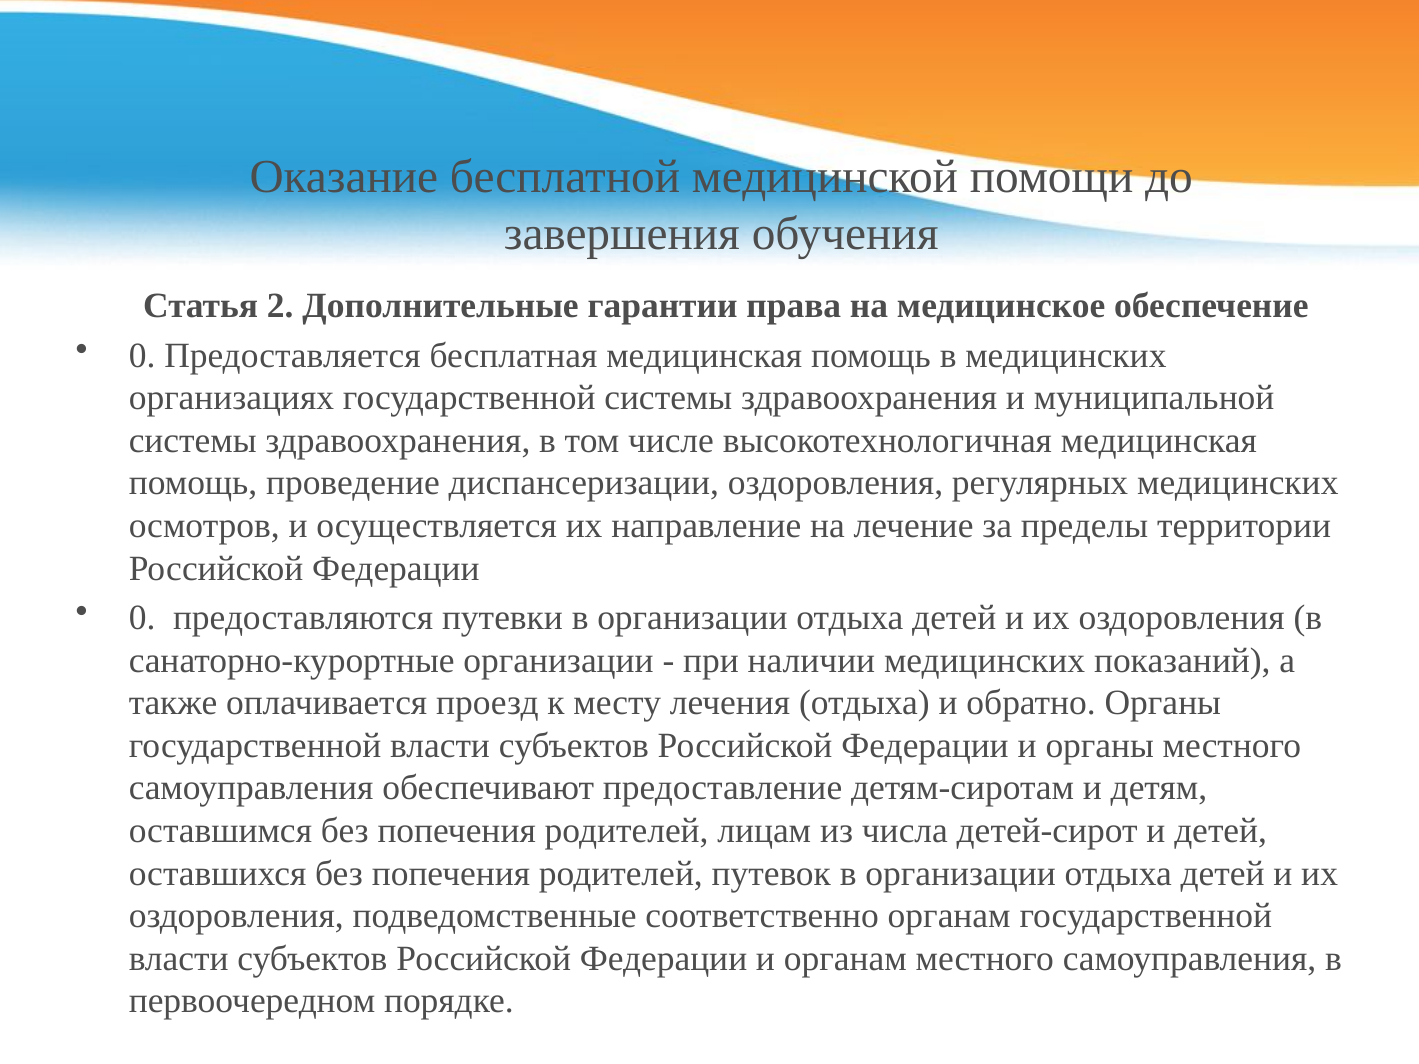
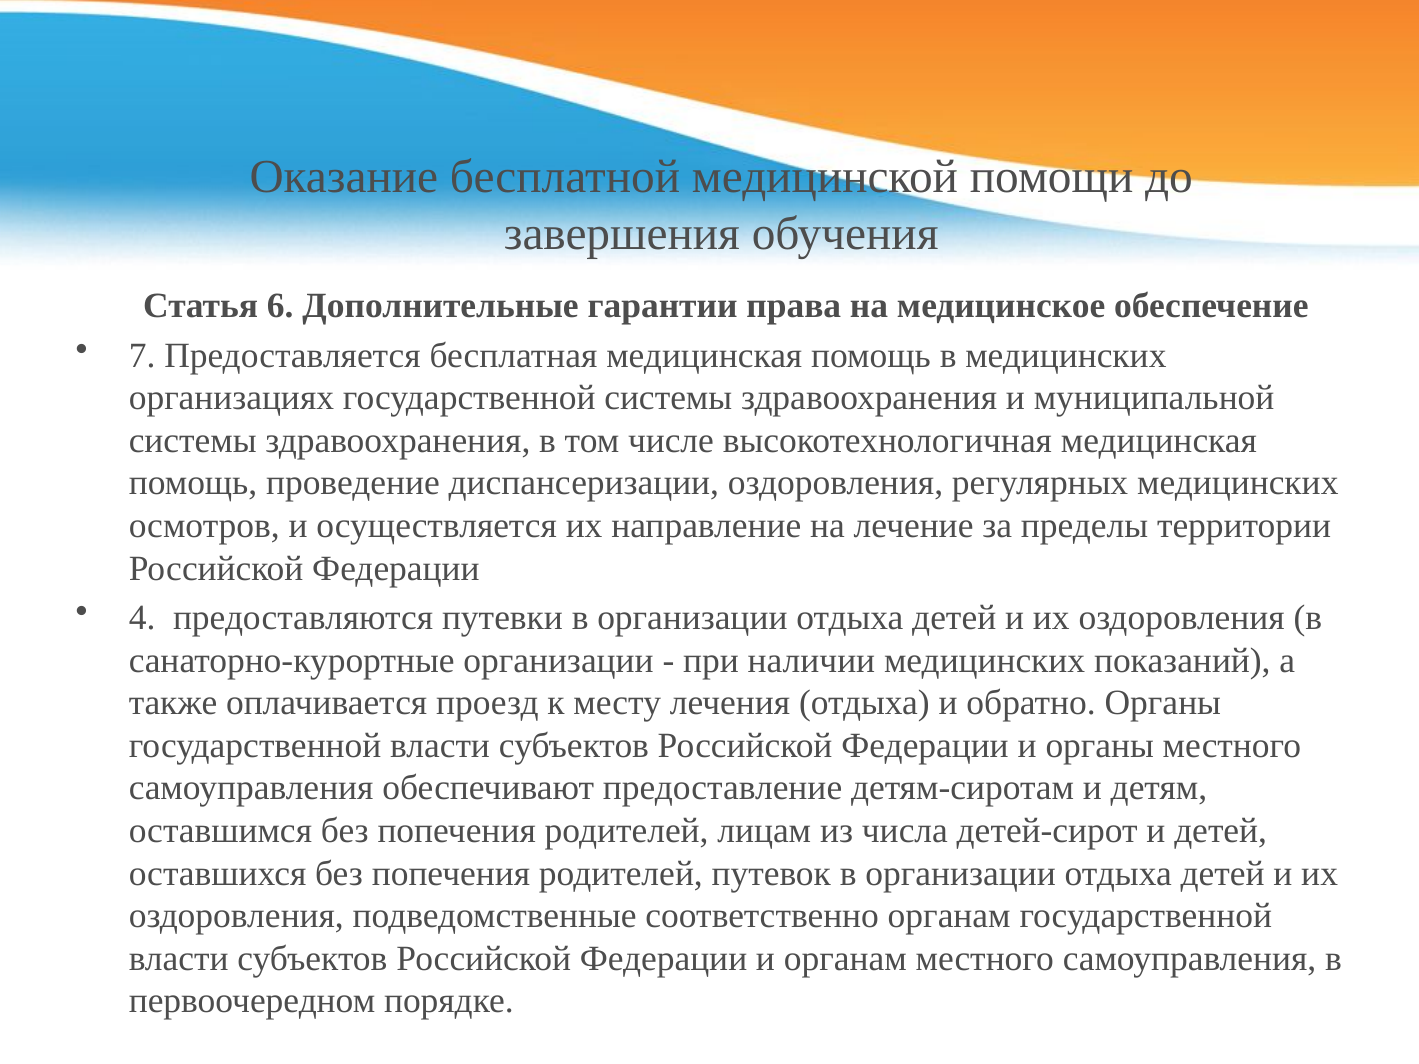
2: 2 -> 6
0 at (142, 356): 0 -> 7
0 at (142, 618): 0 -> 4
